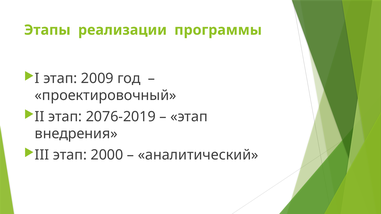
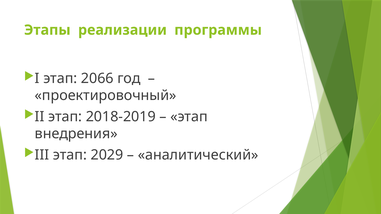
2009: 2009 -> 2066
2076-2019: 2076-2019 -> 2018-2019
2000: 2000 -> 2029
